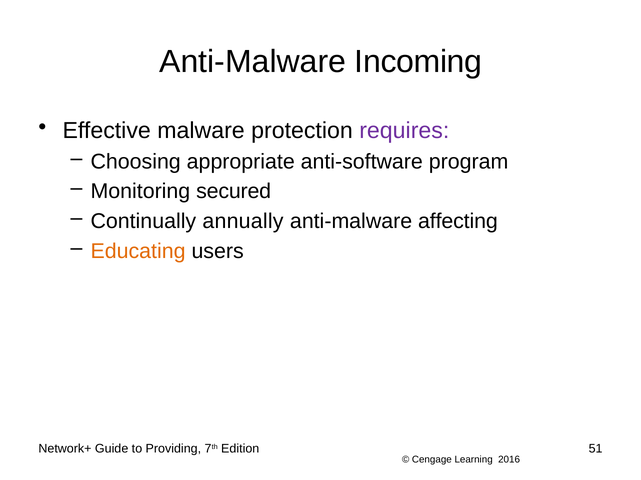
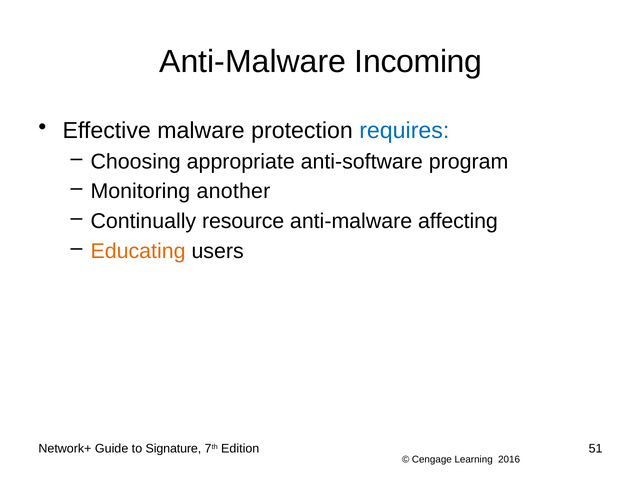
requires colour: purple -> blue
secured: secured -> another
annually: annually -> resource
Providing: Providing -> Signature
